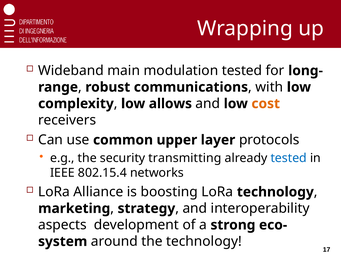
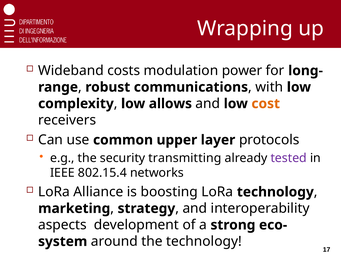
main: main -> costs
modulation tested: tested -> power
tested at (289, 158) colour: blue -> purple
